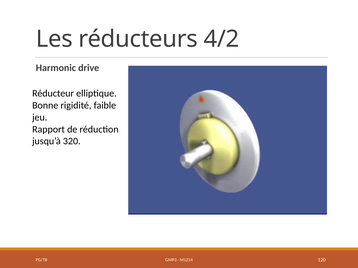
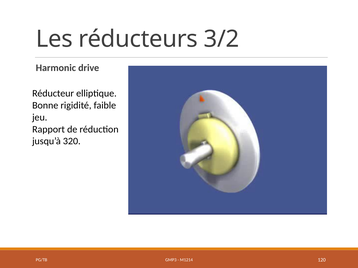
4/2: 4/2 -> 3/2
